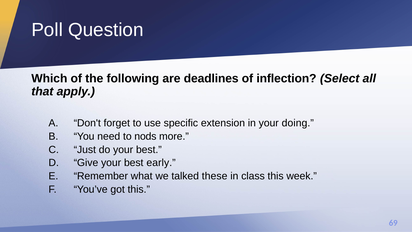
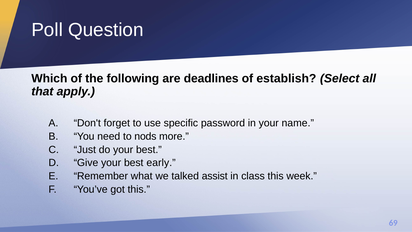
inflection: inflection -> establish
extension: extension -> password
doing: doing -> name
these: these -> assist
